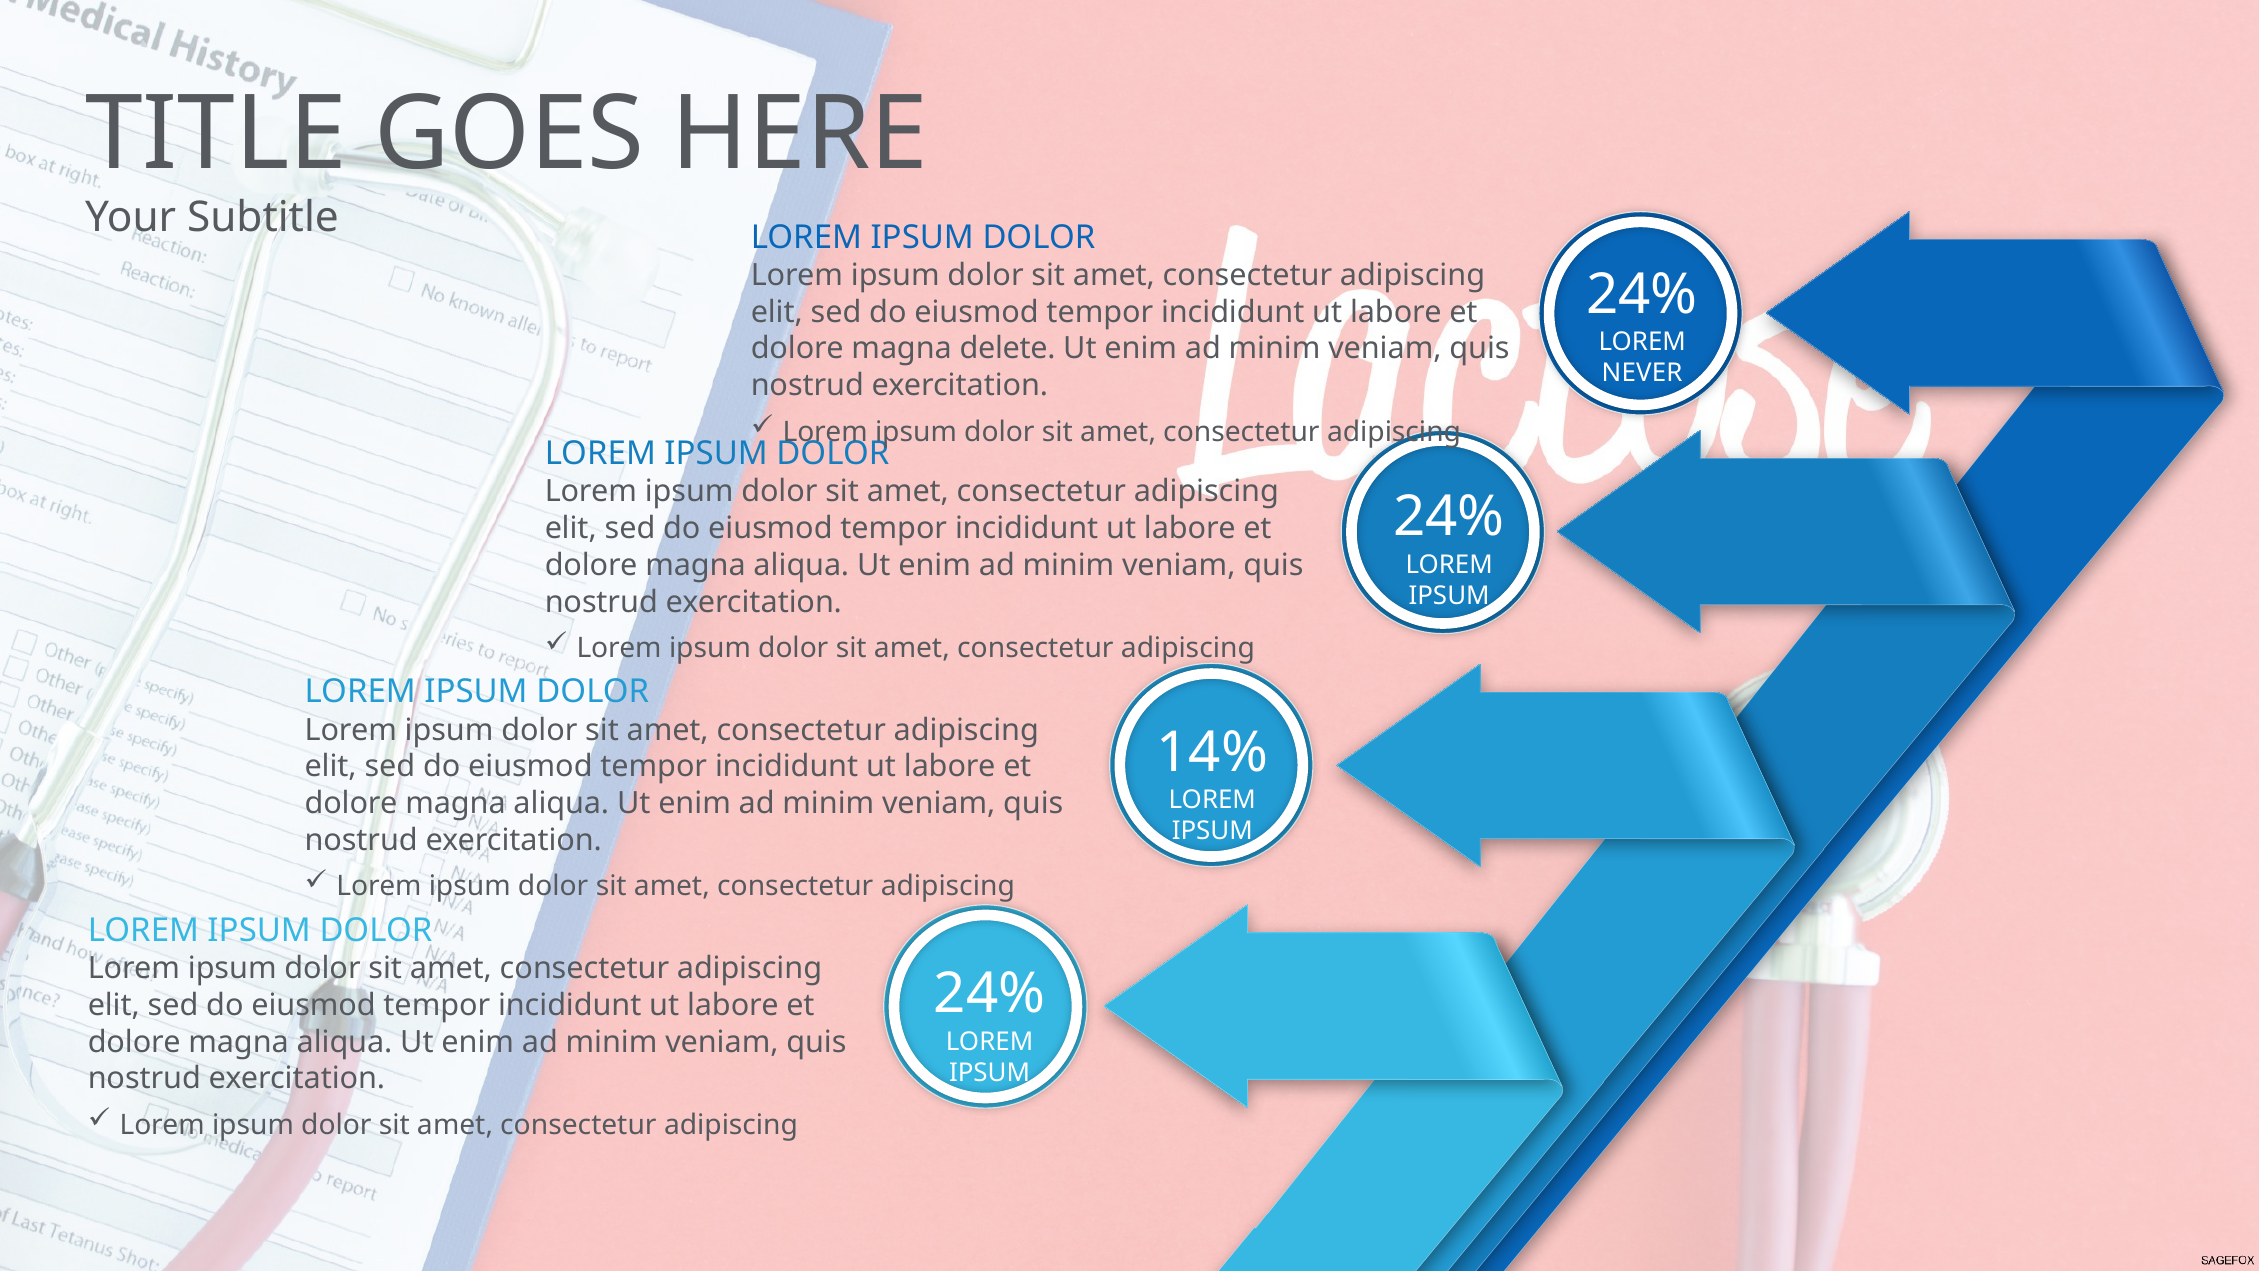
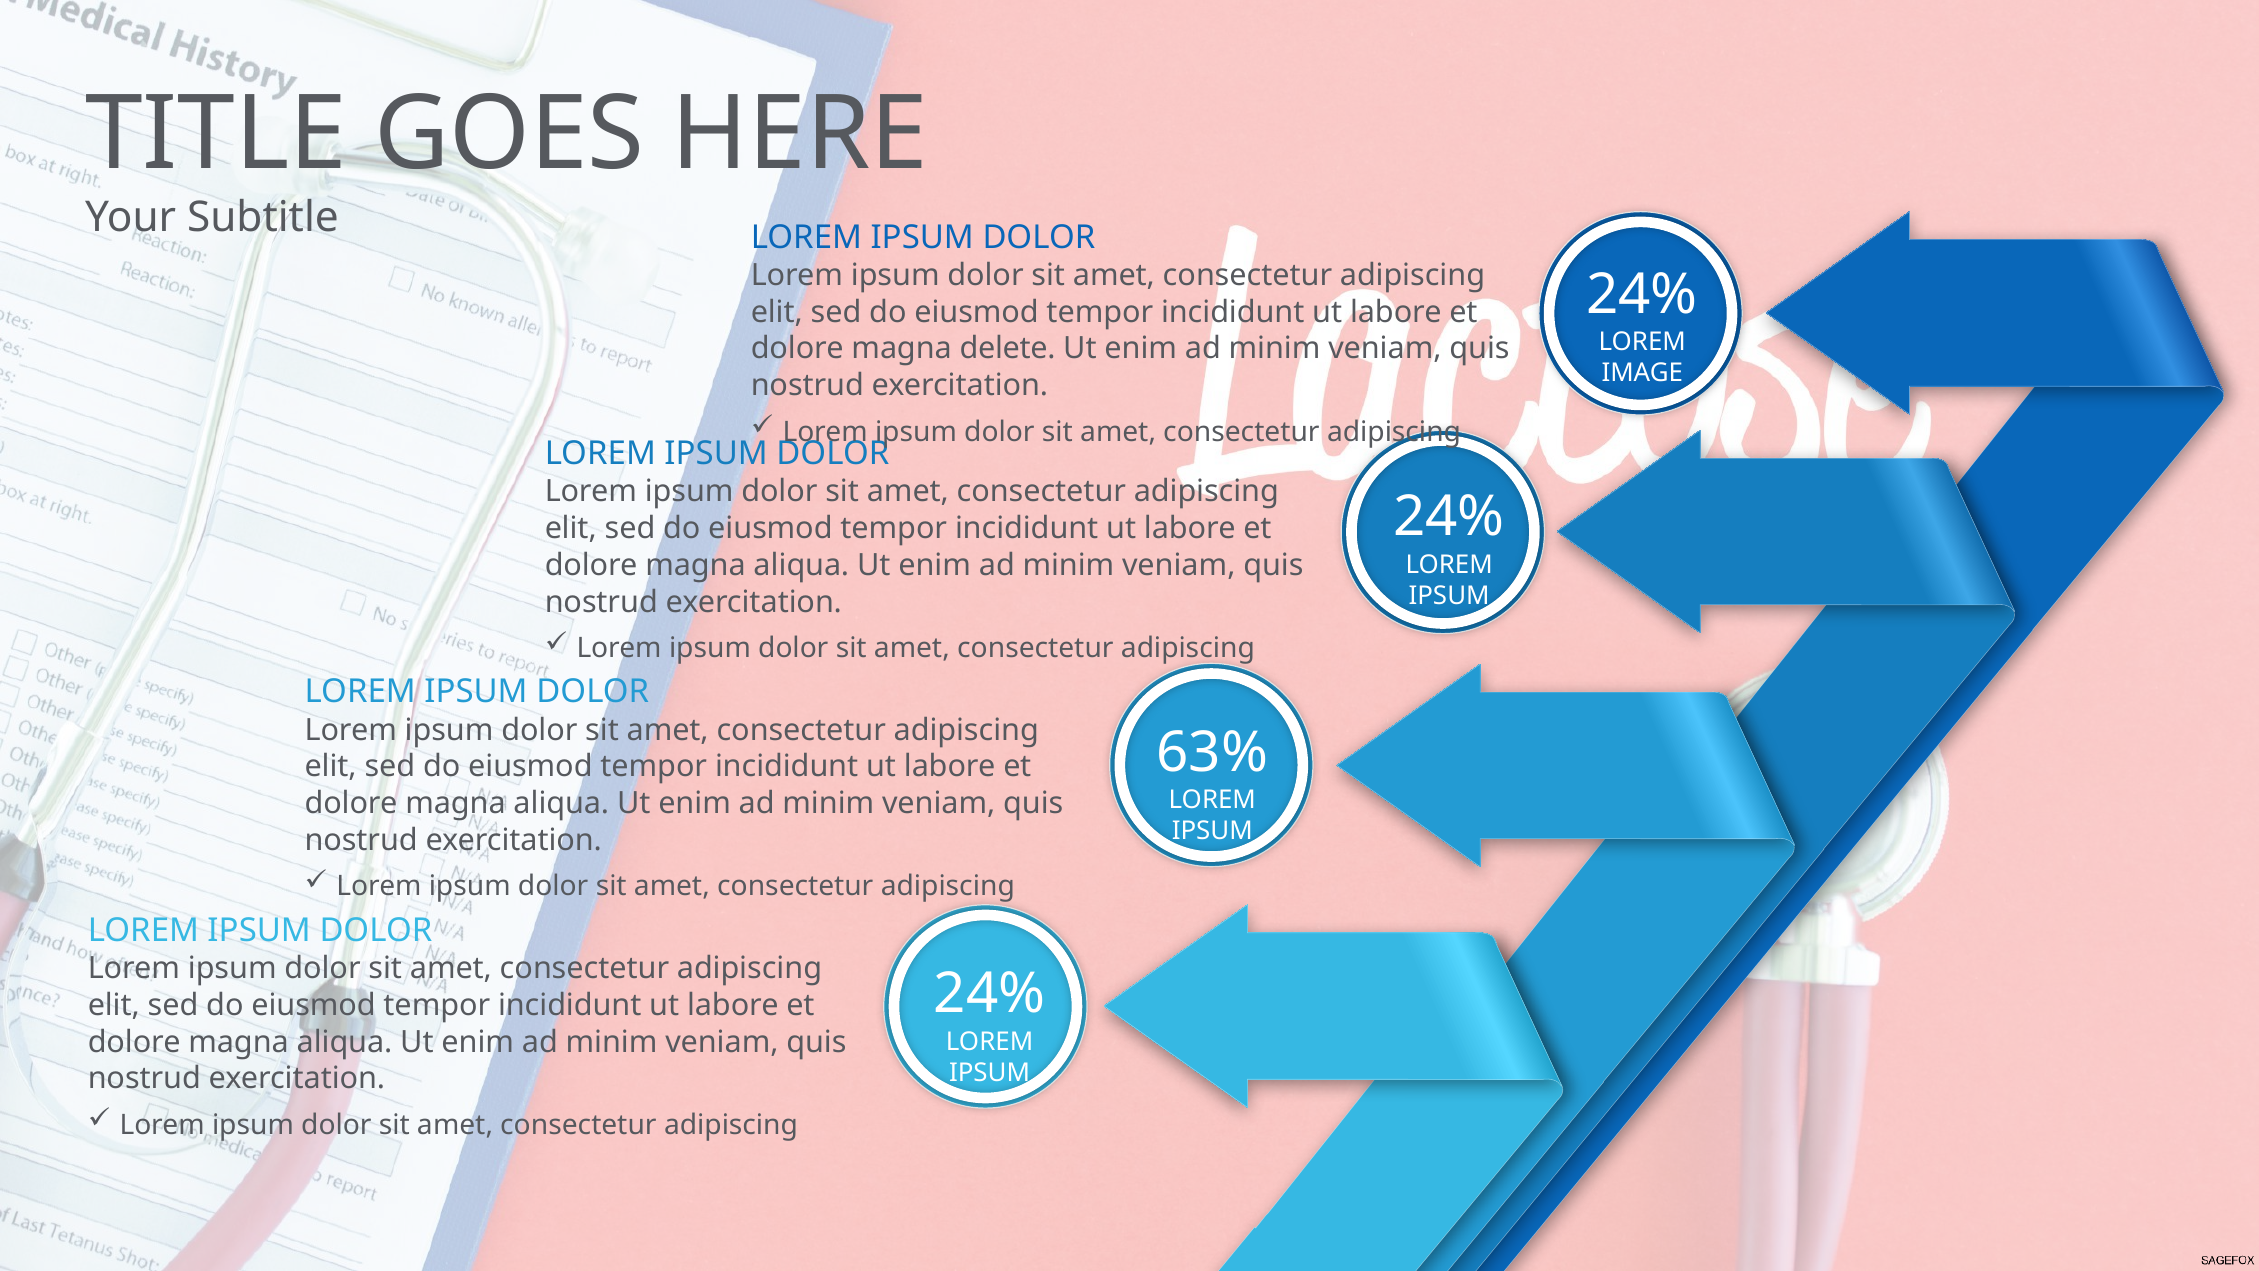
NEVER: NEVER -> IMAGE
14%: 14% -> 63%
